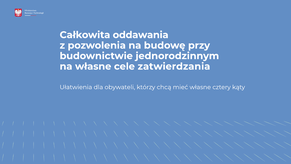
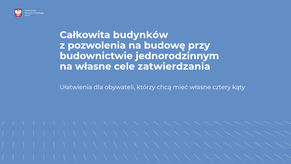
oddawania: oddawania -> budynków
